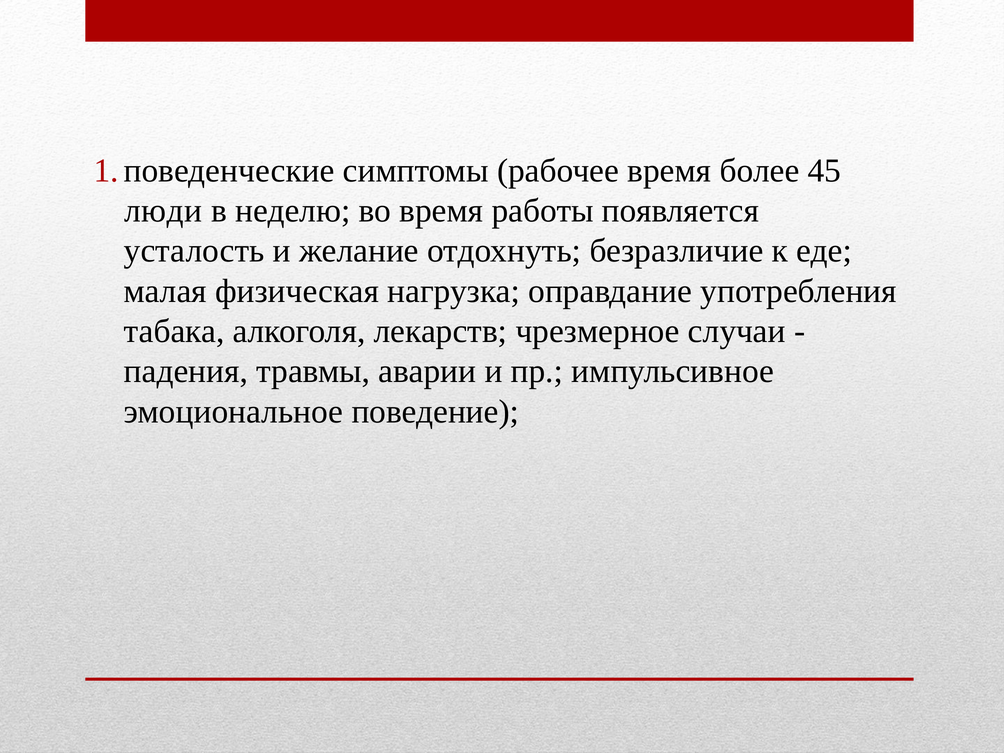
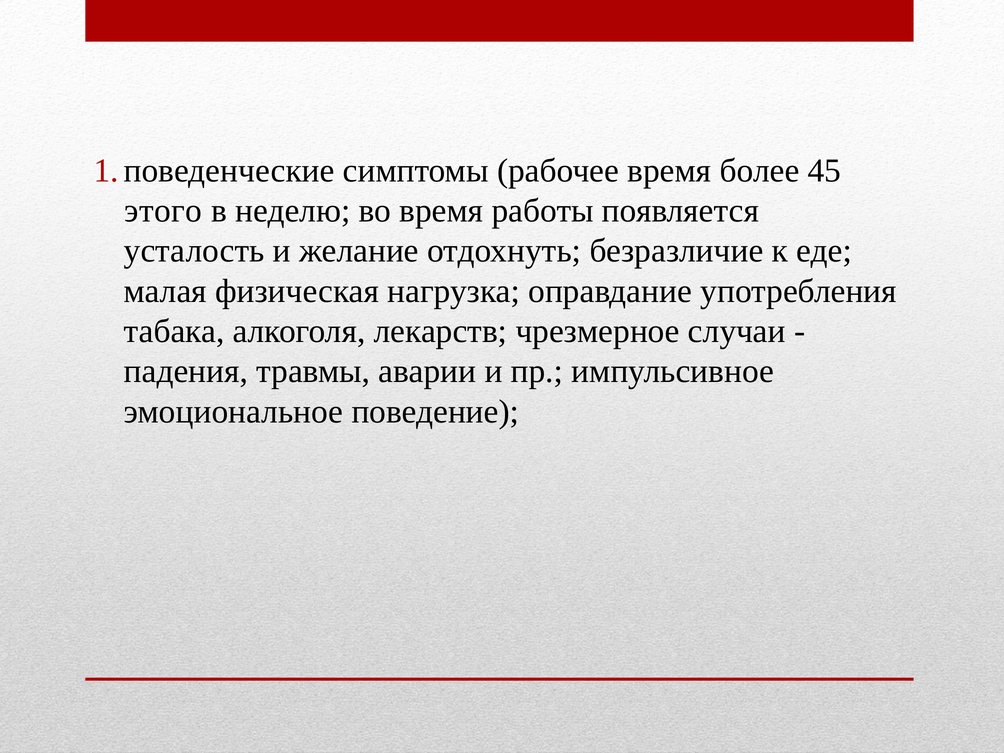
люди: люди -> этого
